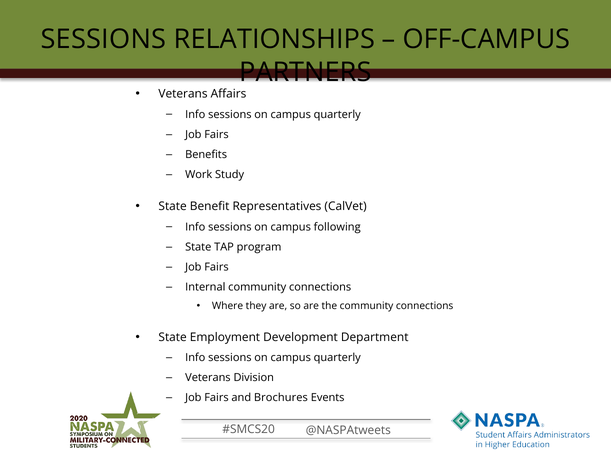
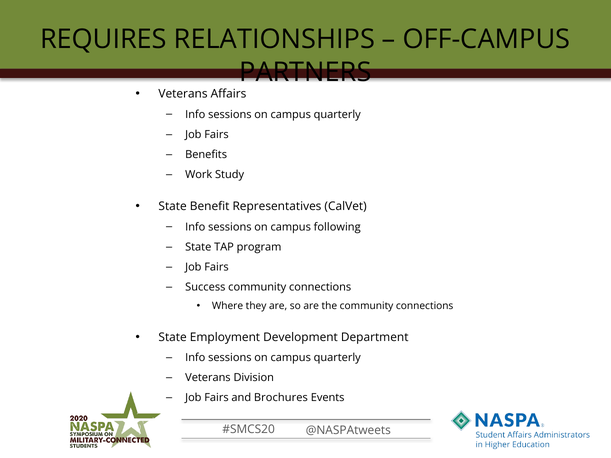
SESSIONS at (103, 40): SESSIONS -> REQUIRES
Internal: Internal -> Success
